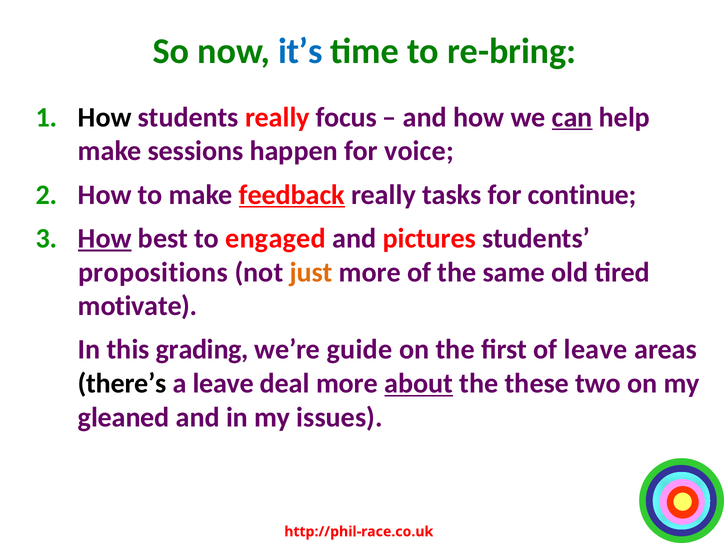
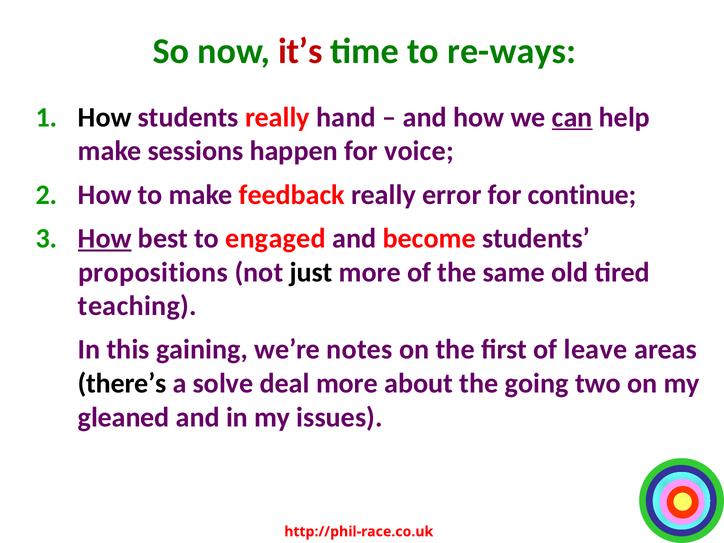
it’s colour: blue -> red
re-bring: re-bring -> re-ways
focus: focus -> hand
feedback underline: present -> none
tasks: tasks -> error
pictures: pictures -> become
just colour: orange -> black
motivate: motivate -> teaching
grading: grading -> gaining
guide: guide -> notes
a leave: leave -> solve
about underline: present -> none
these: these -> going
